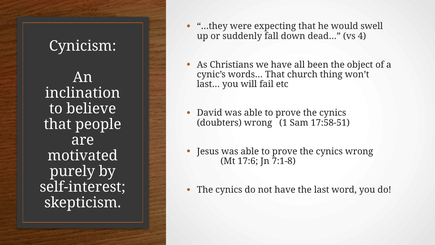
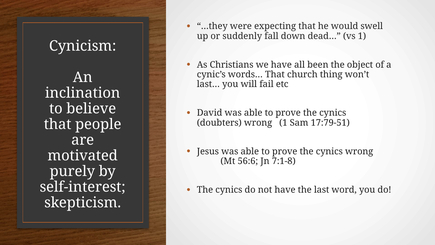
vs 4: 4 -> 1
17:58-51: 17:58-51 -> 17:79-51
17:6: 17:6 -> 56:6
